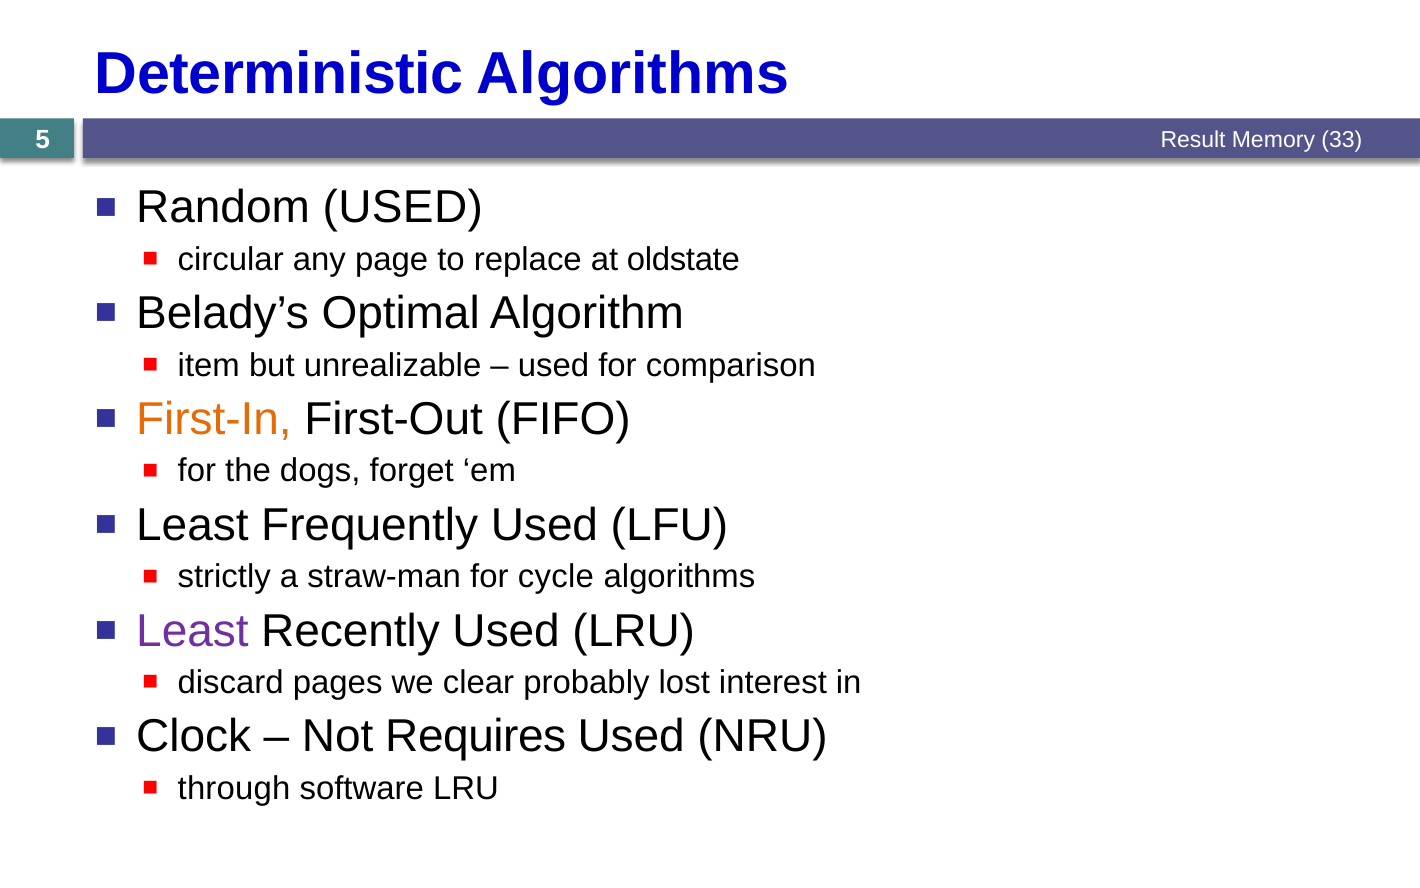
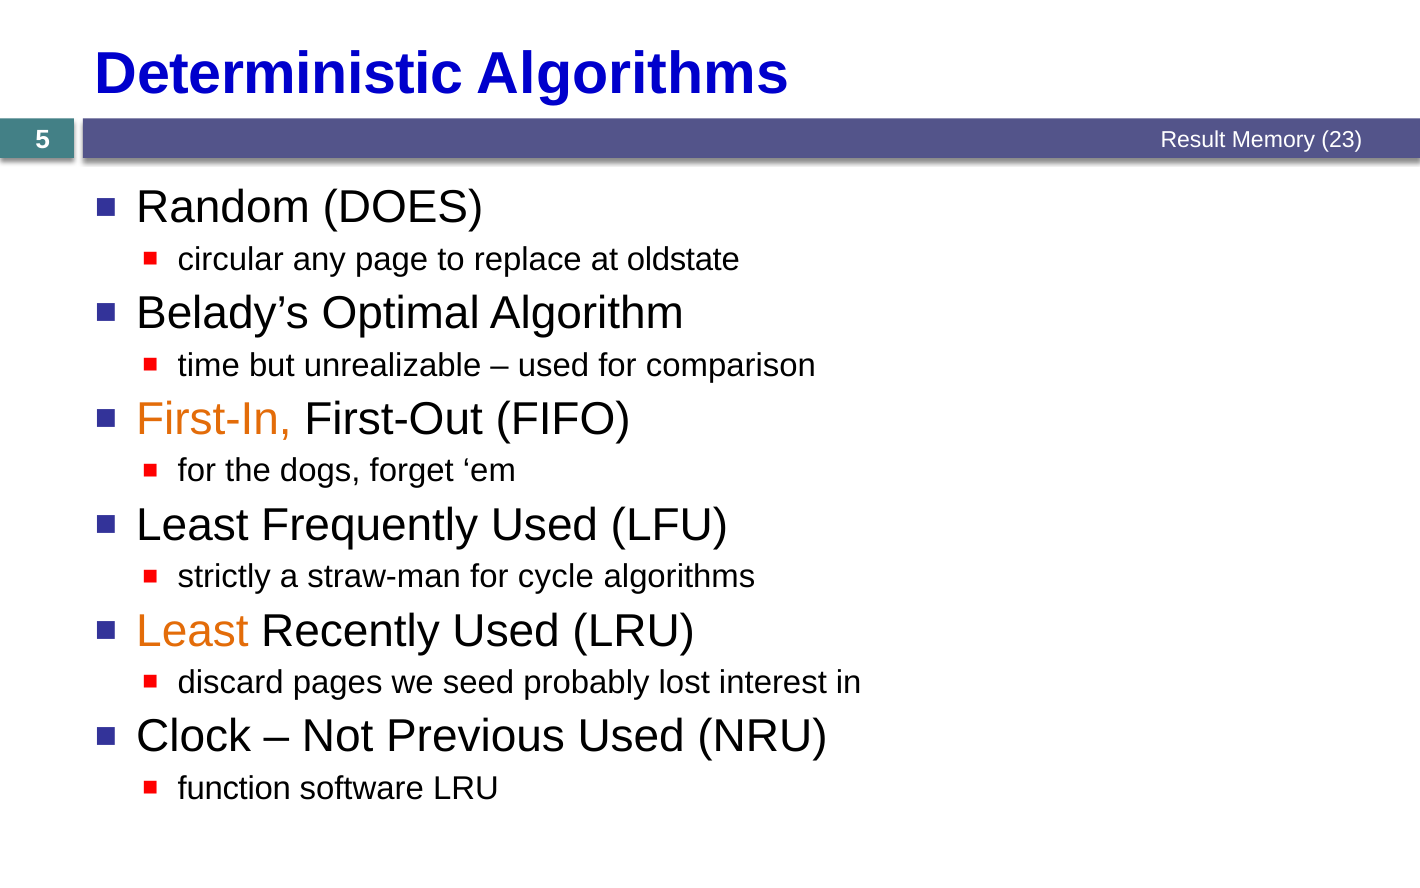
33: 33 -> 23
Random USED: USED -> DOES
item: item -> time
Least at (192, 631) colour: purple -> orange
clear: clear -> seed
Requires: Requires -> Previous
through: through -> function
